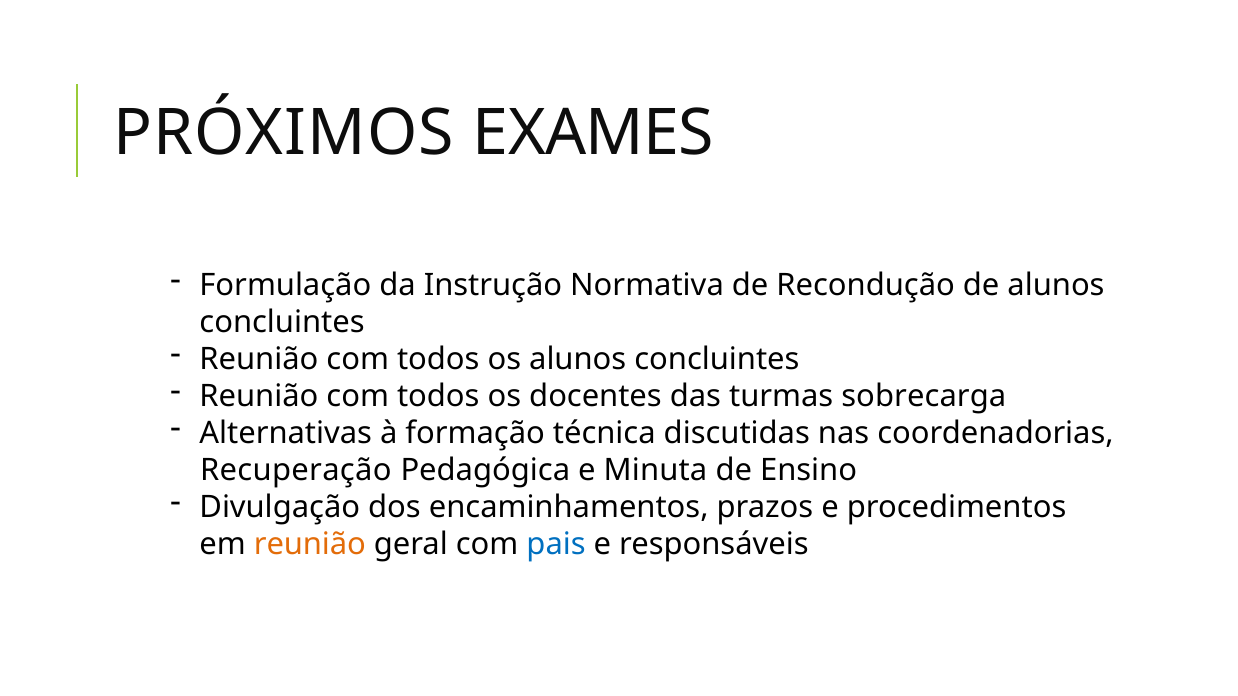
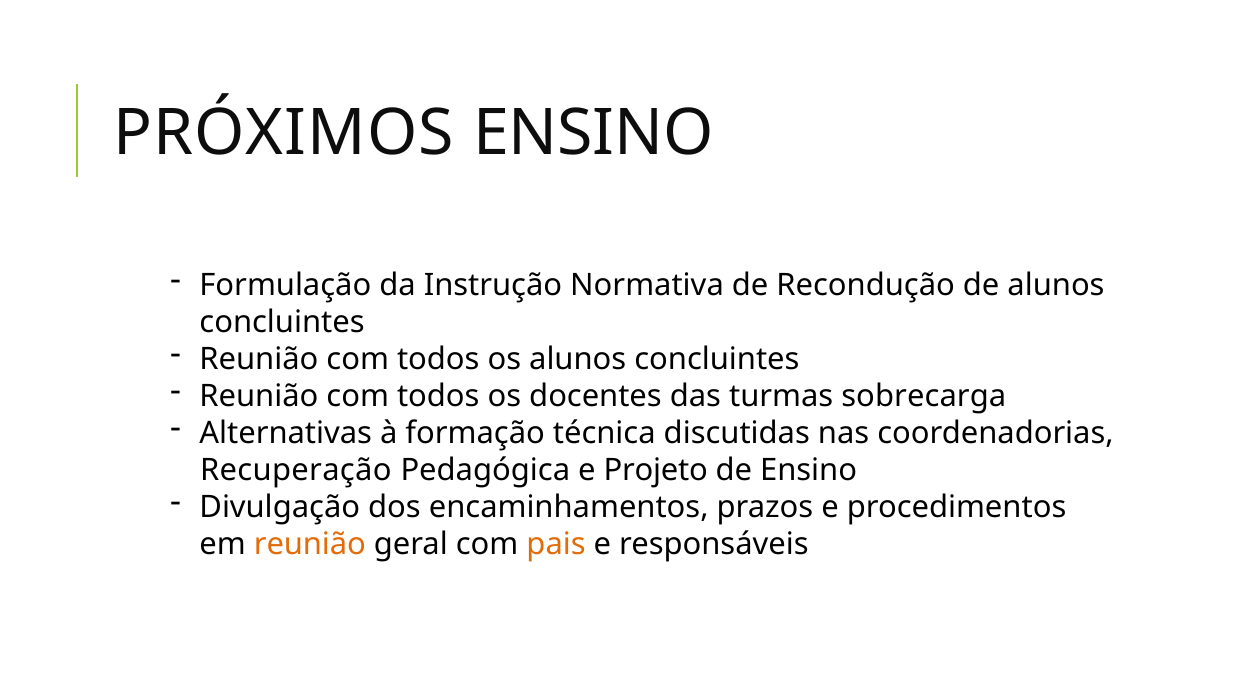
PRÓXIMOS EXAMES: EXAMES -> ENSINO
Minuta: Minuta -> Projeto
pais colour: blue -> orange
